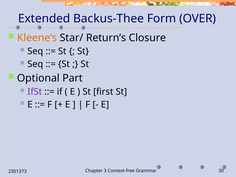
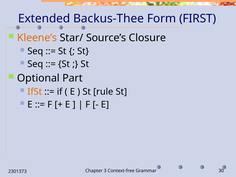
OVER: OVER -> FIRST
Return’s: Return’s -> Source’s
IfSt colour: purple -> orange
first: first -> rule
